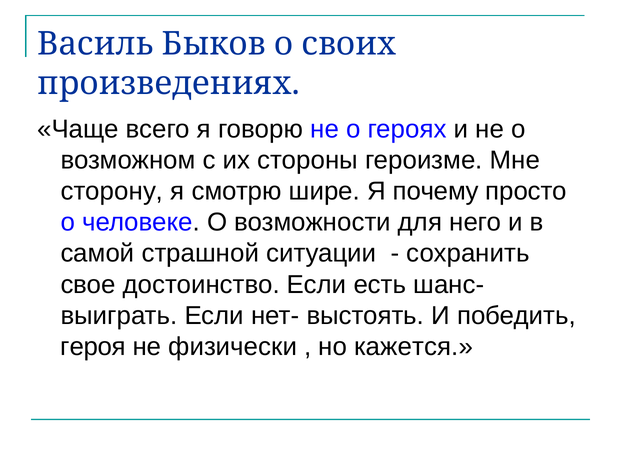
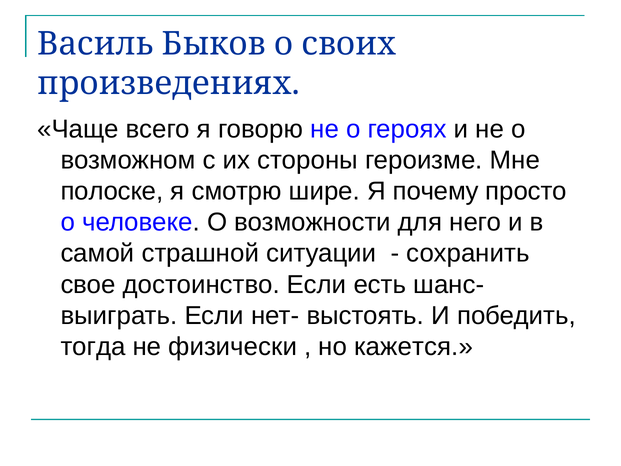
сторону: сторону -> полоске
героя: героя -> тогда
